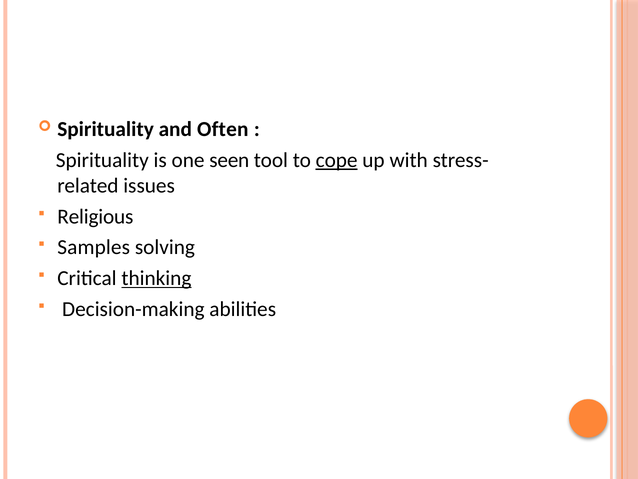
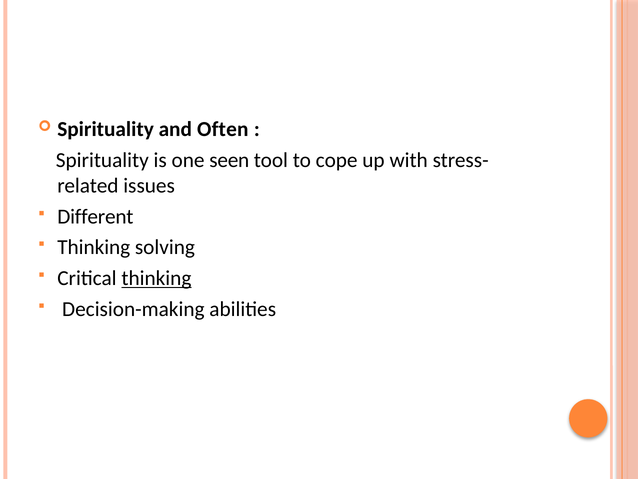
cope underline: present -> none
Religious: Religious -> Different
Samples at (94, 247): Samples -> Thinking
